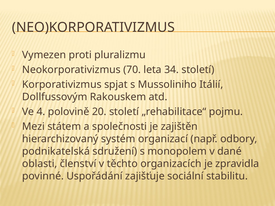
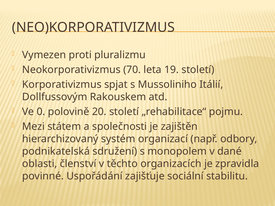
34: 34 -> 19
4: 4 -> 0
